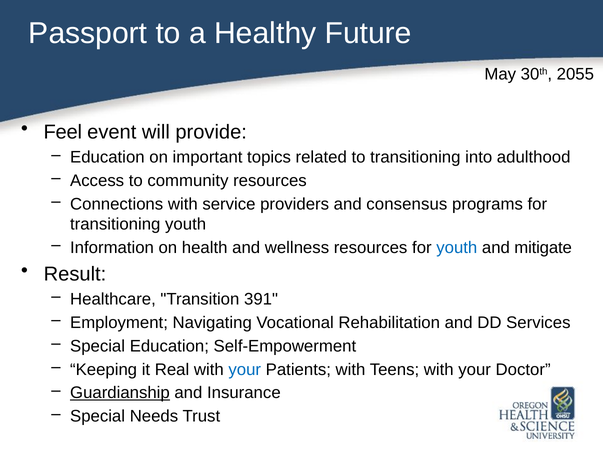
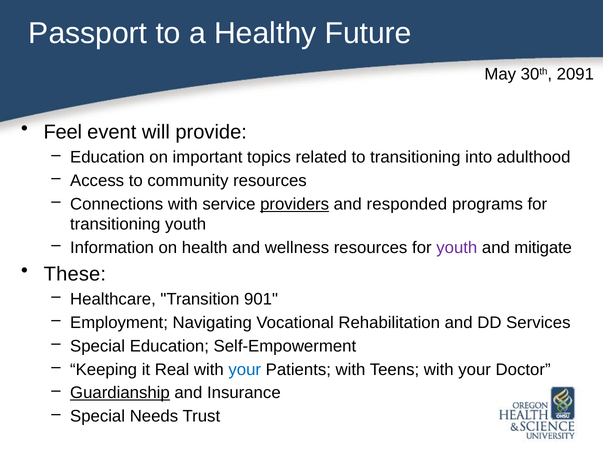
2055: 2055 -> 2091
providers underline: none -> present
consensus: consensus -> responded
youth at (457, 248) colour: blue -> purple
Result: Result -> These
391: 391 -> 901
